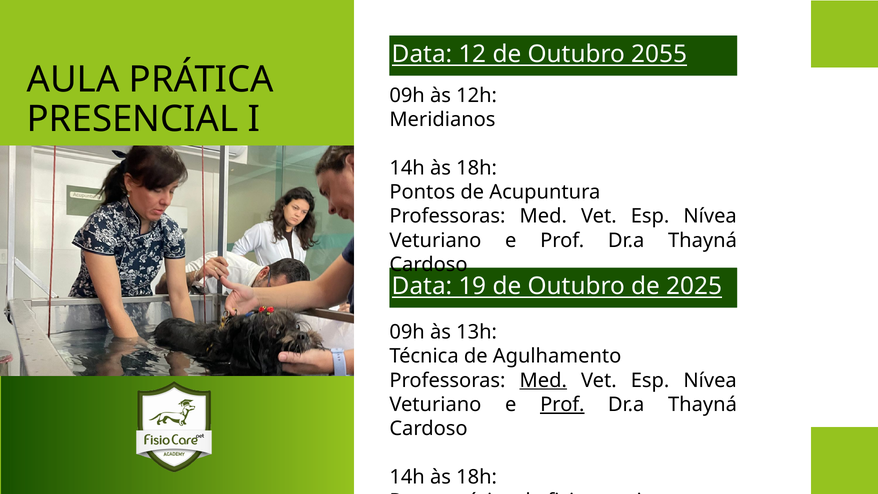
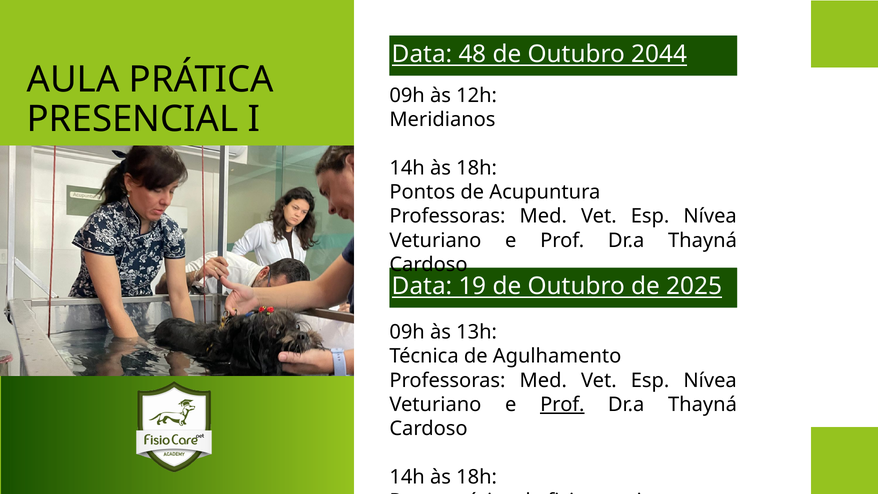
12: 12 -> 48
2055: 2055 -> 2044
Med at (543, 380) underline: present -> none
